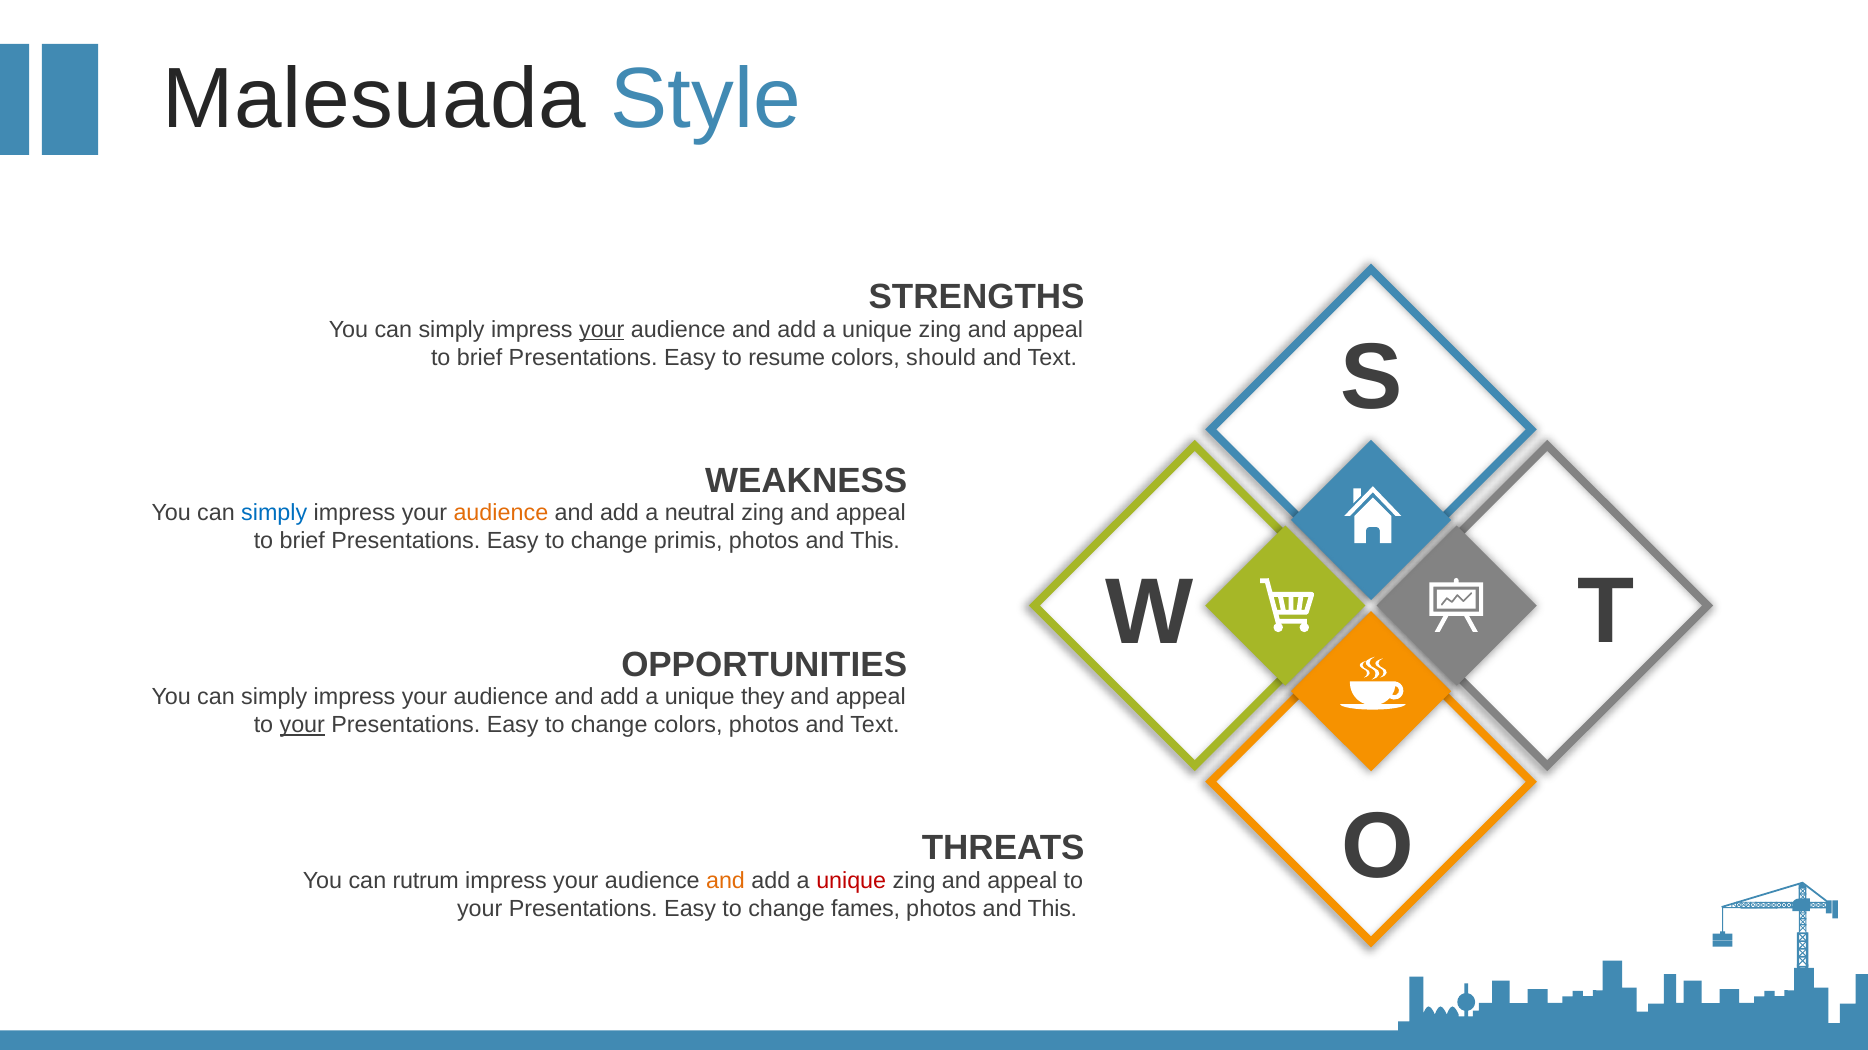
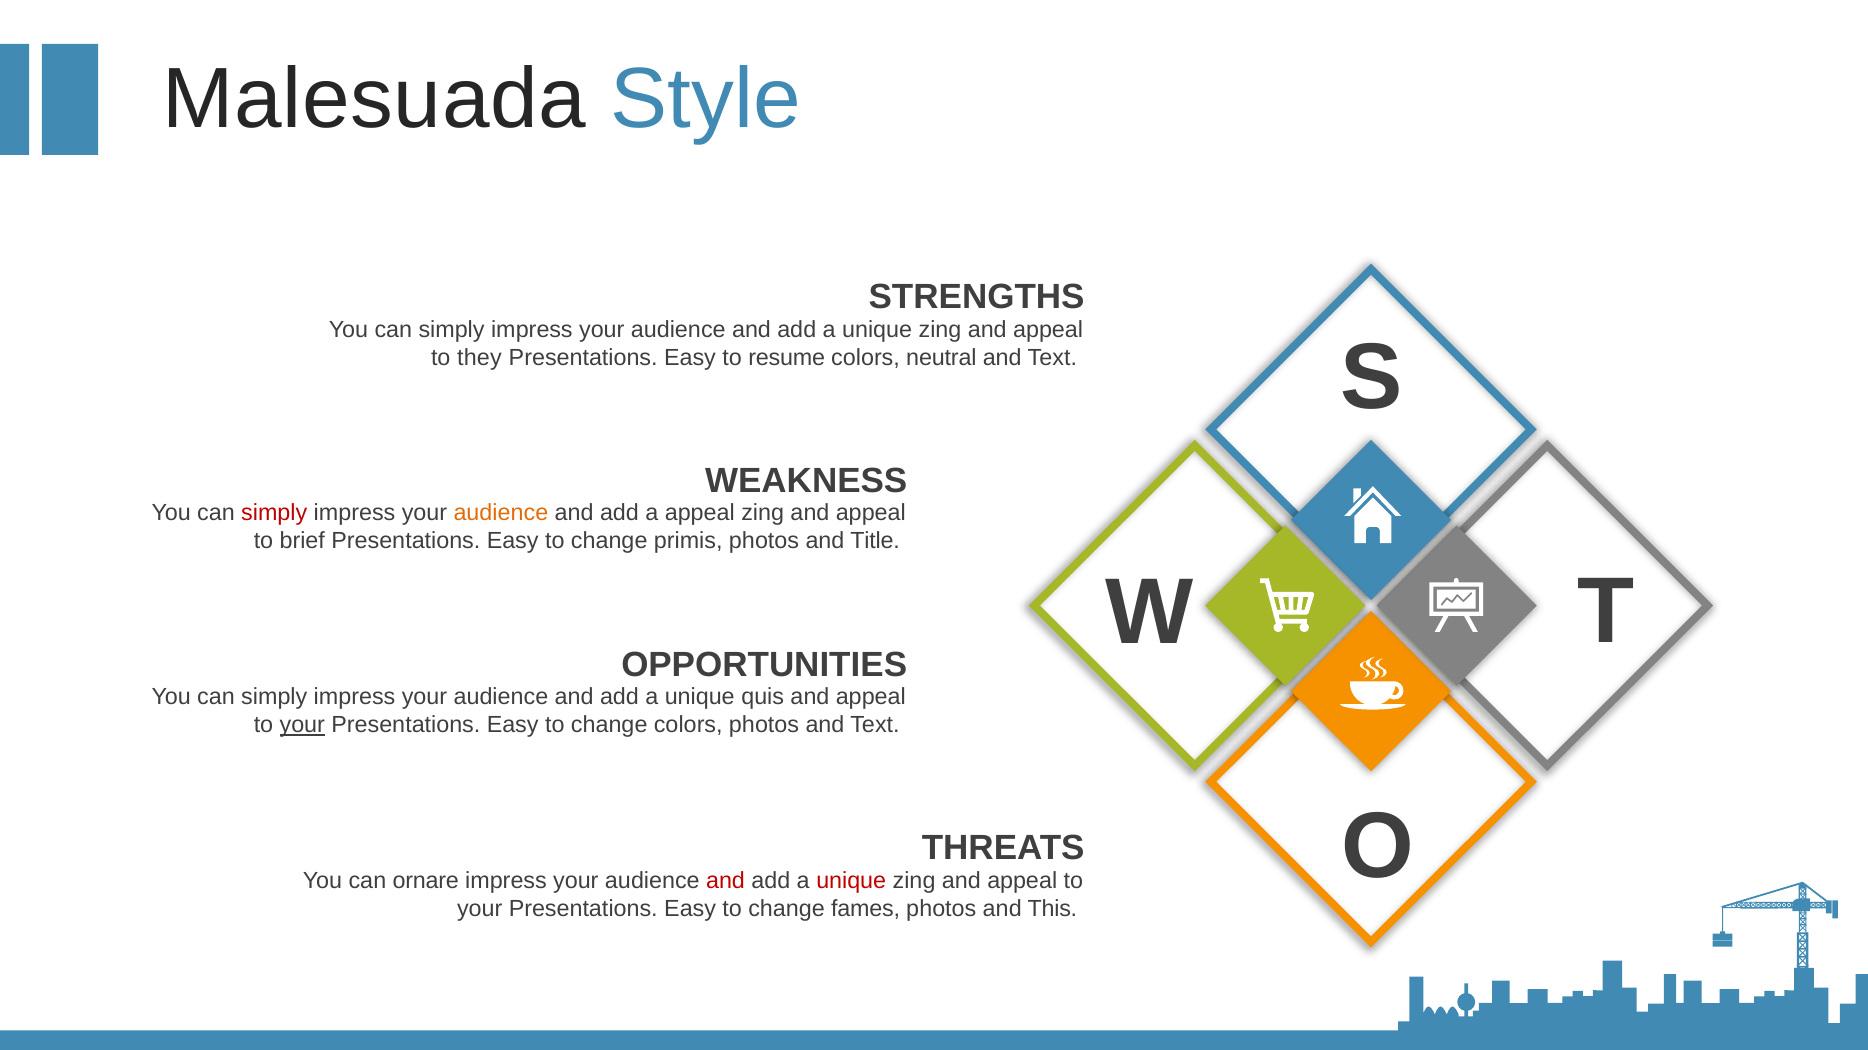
your at (602, 330) underline: present -> none
brief at (480, 358): brief -> they
should: should -> neutral
simply at (274, 514) colour: blue -> red
a neutral: neutral -> appeal
This at (875, 542): This -> Title
they: they -> quis
rutrum: rutrum -> ornare
and at (726, 881) colour: orange -> red
